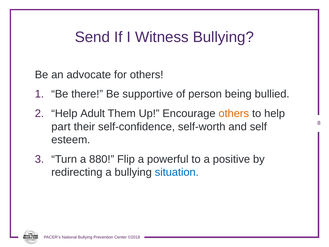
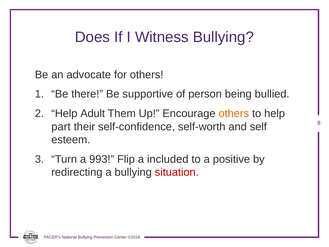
Send: Send -> Does
880: 880 -> 993
powerful: powerful -> included
situation colour: blue -> red
